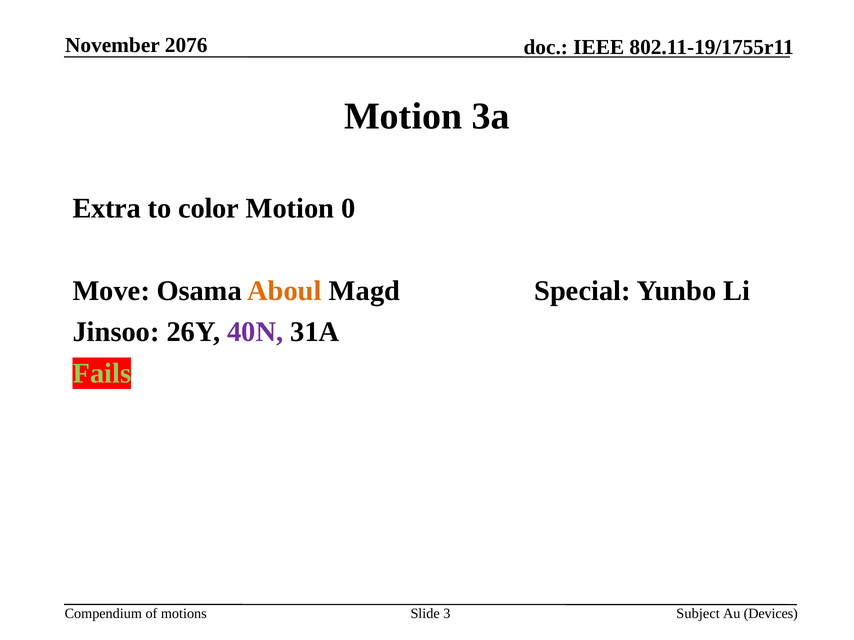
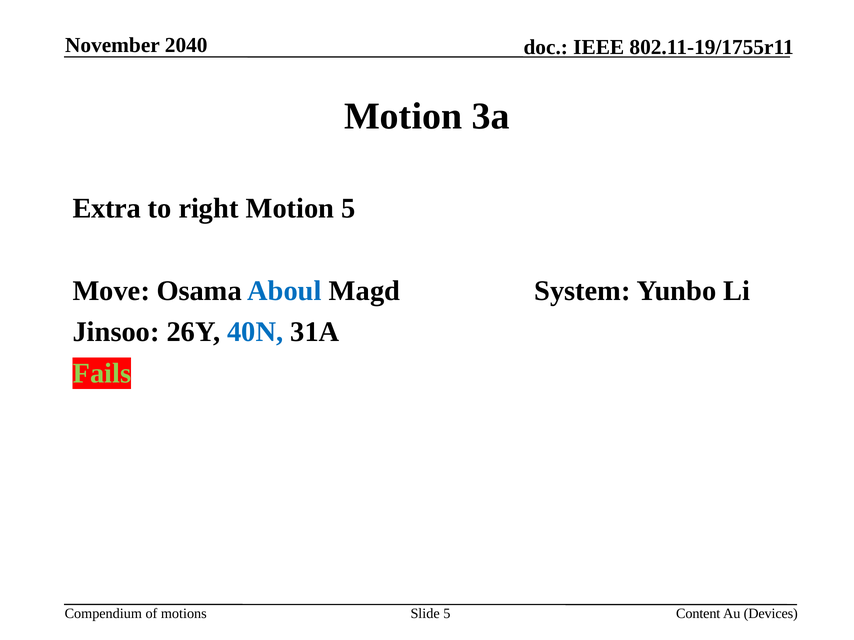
2076: 2076 -> 2040
color: color -> right
Motion 0: 0 -> 5
Aboul colour: orange -> blue
Special: Special -> System
40N colour: purple -> blue
Slide 3: 3 -> 5
Subject: Subject -> Content
